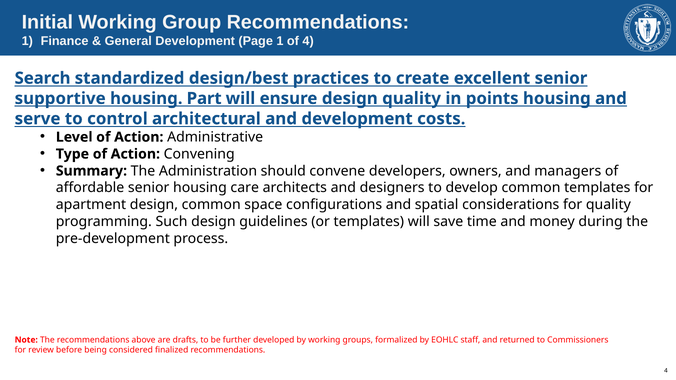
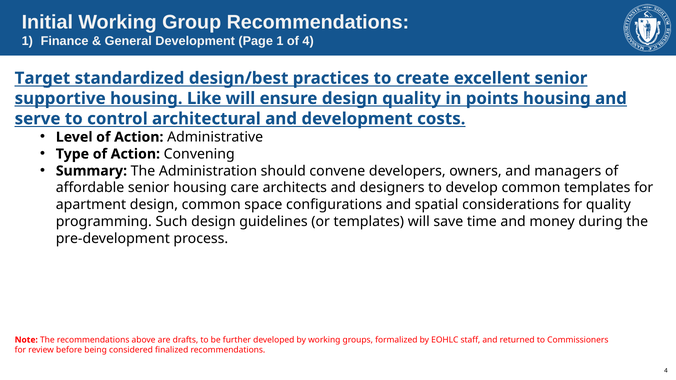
Search: Search -> Target
Part: Part -> Like
